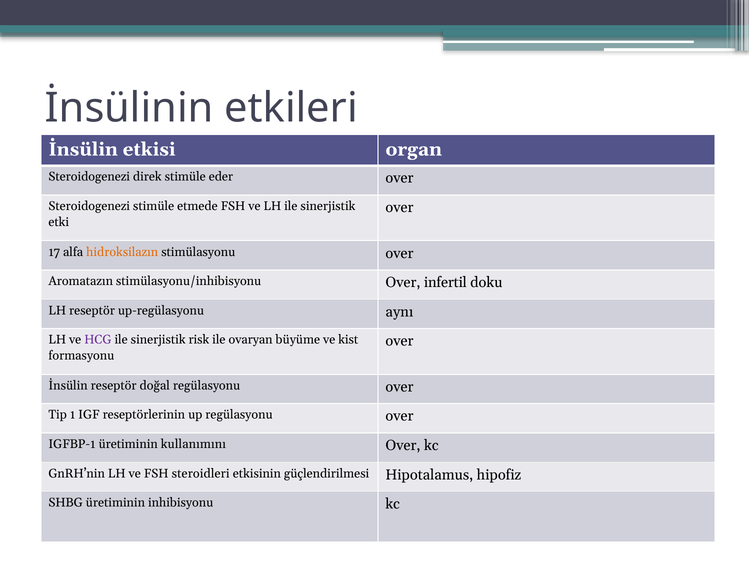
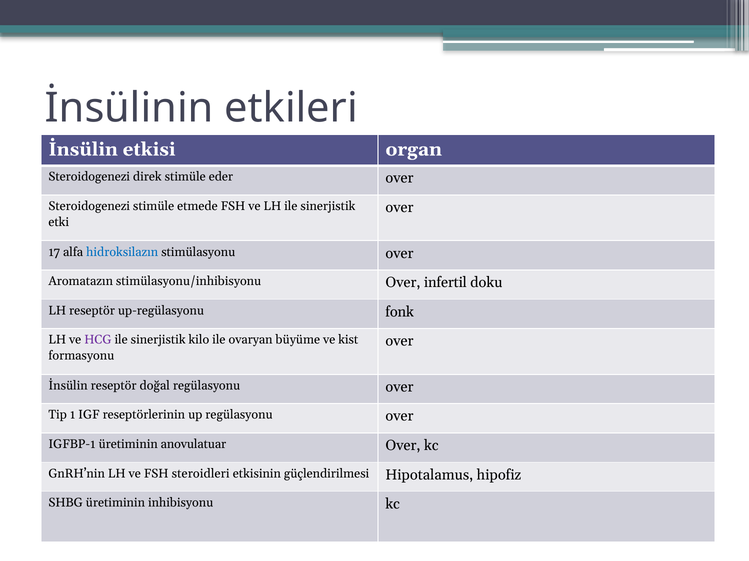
hidroksilazın colour: orange -> blue
aynı: aynı -> fonk
risk: risk -> kilo
kullanımını: kullanımını -> anovulatuar
